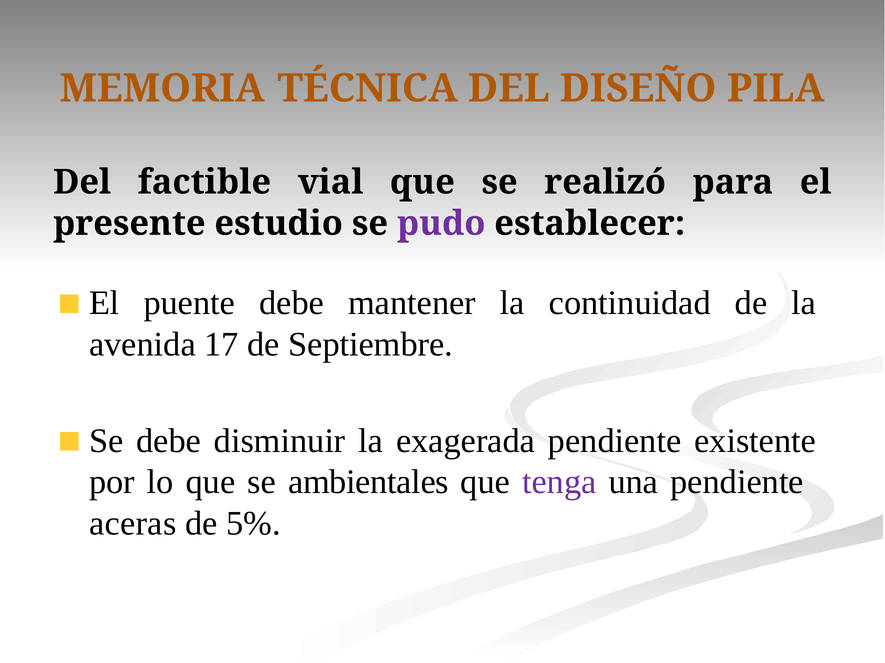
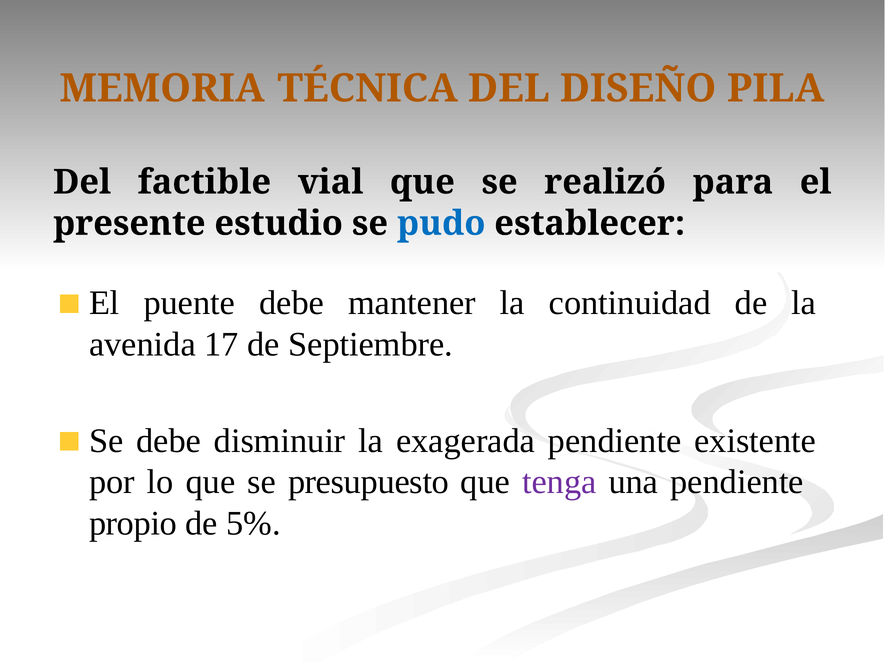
pudo colour: purple -> blue
ambientales: ambientales -> presupuesto
aceras: aceras -> propio
